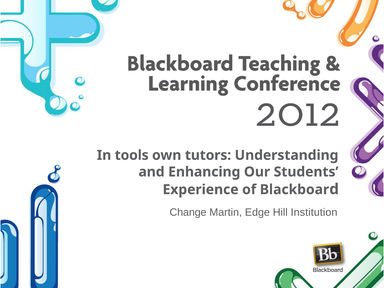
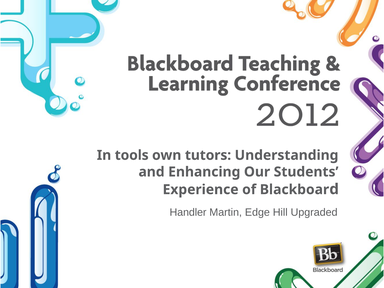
Change: Change -> Handler
Institution: Institution -> Upgraded
